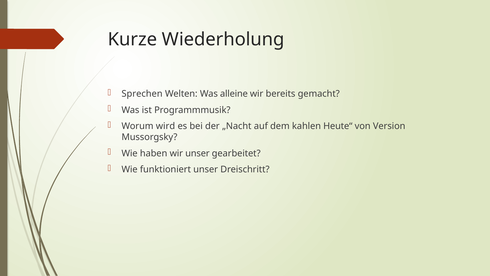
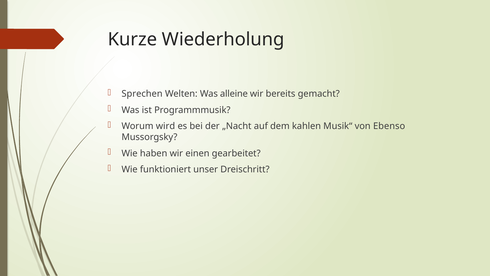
Heute“: Heute“ -> Musik“
Version: Version -> Ebenso
wir unser: unser -> einen
